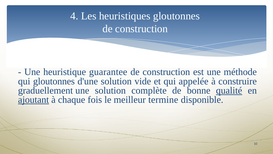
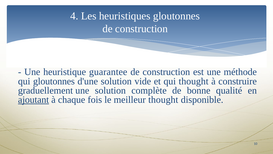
qui appelée: appelée -> thought
qualité underline: present -> none
meilleur termine: termine -> thought
